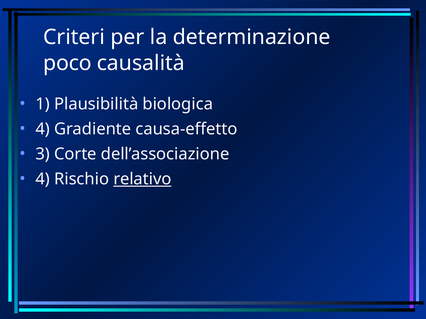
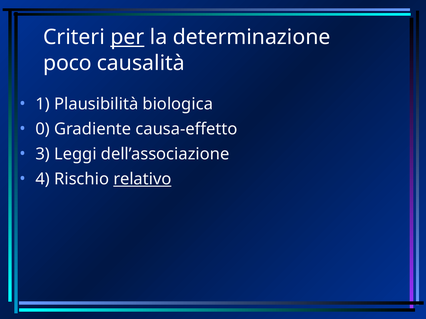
per underline: none -> present
4 at (43, 129): 4 -> 0
Corte: Corte -> Leggi
